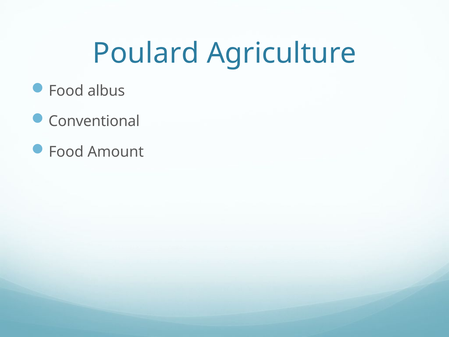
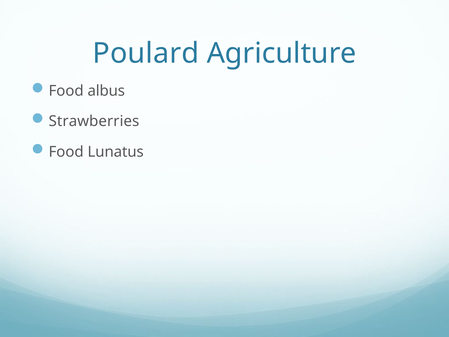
Conventional: Conventional -> Strawberries
Amount: Amount -> Lunatus
